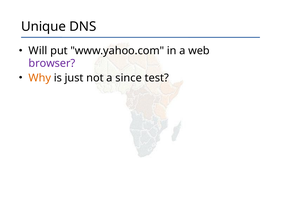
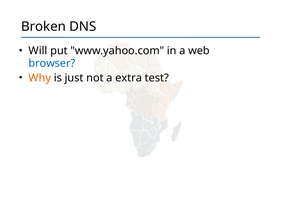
Unique: Unique -> Broken
browser colour: purple -> blue
since: since -> extra
